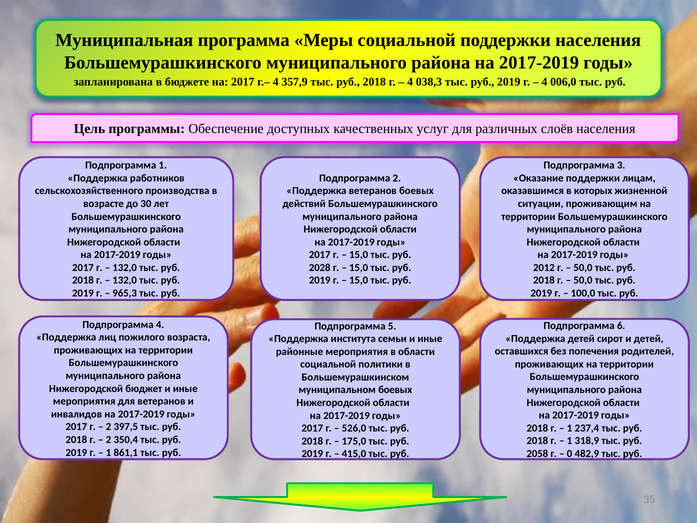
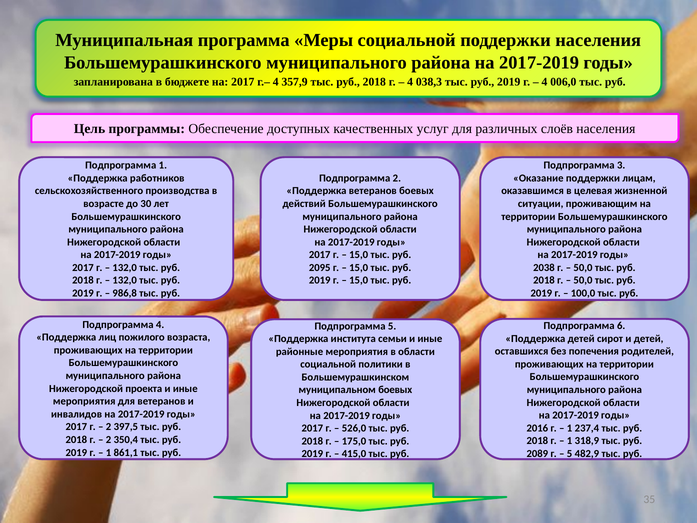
которых: которых -> целевая
2028: 2028 -> 2095
2012: 2012 -> 2038
965,3: 965,3 -> 986,8
бюджет: бюджет -> проекта
2018 at (537, 428): 2018 -> 2016
2058: 2058 -> 2089
0 at (570, 454): 0 -> 5
